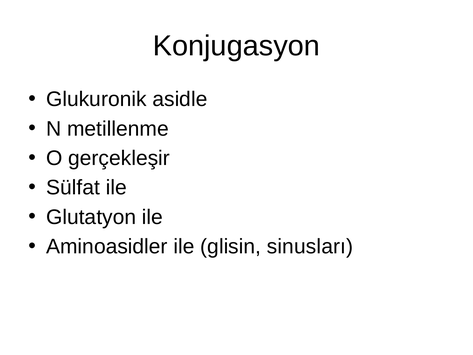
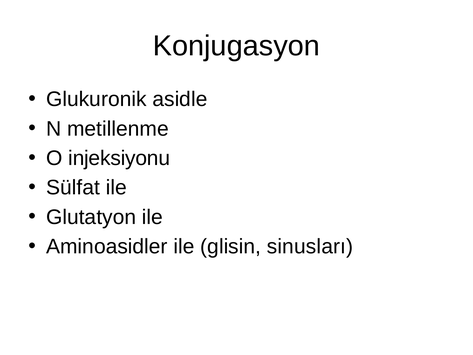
gerçekleşir: gerçekleşir -> injeksiyonu
